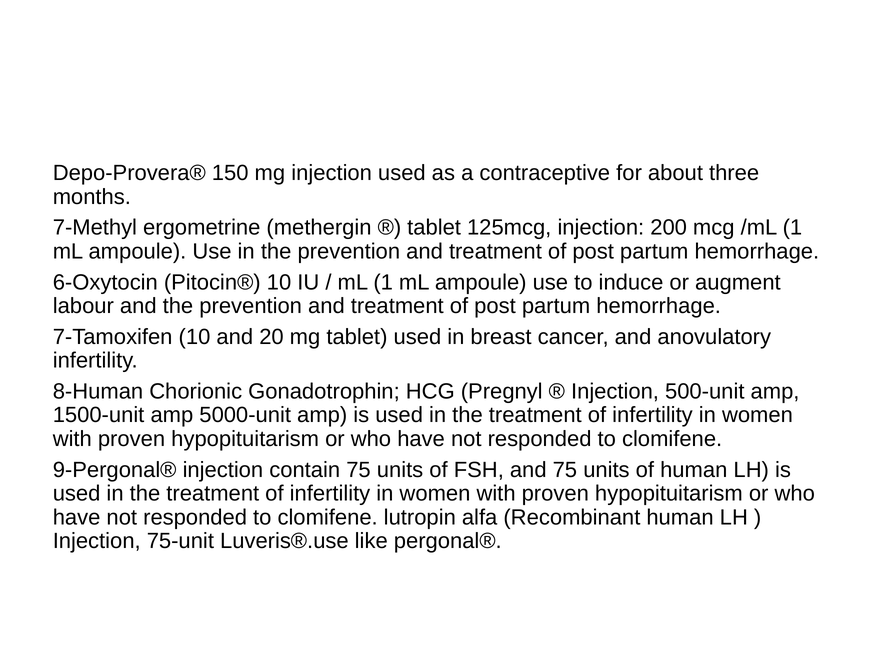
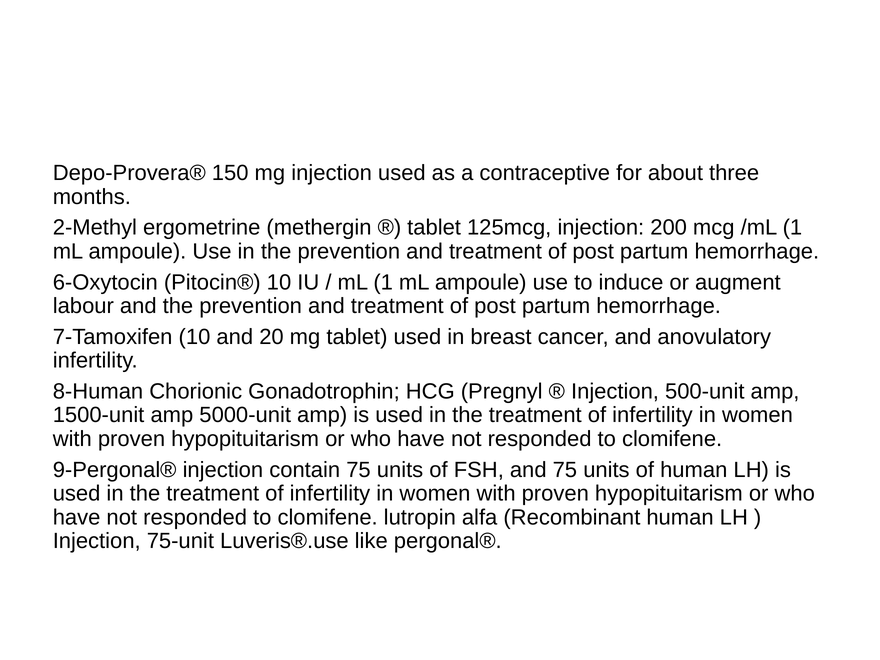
7-Methyl: 7-Methyl -> 2-Methyl
